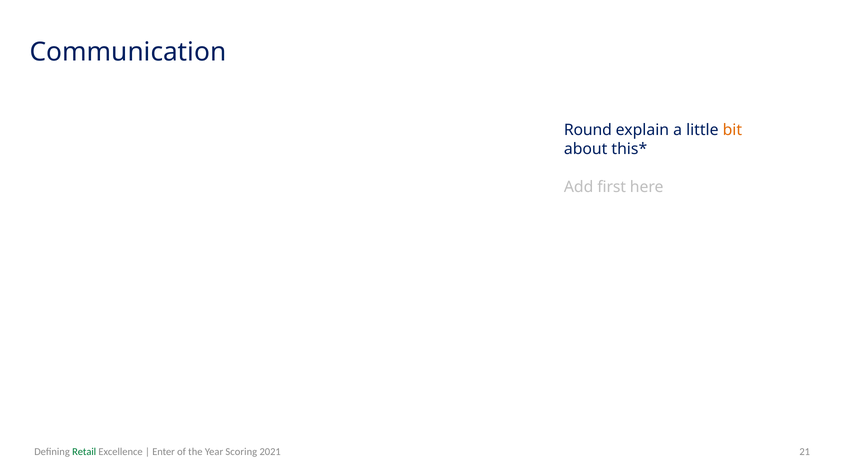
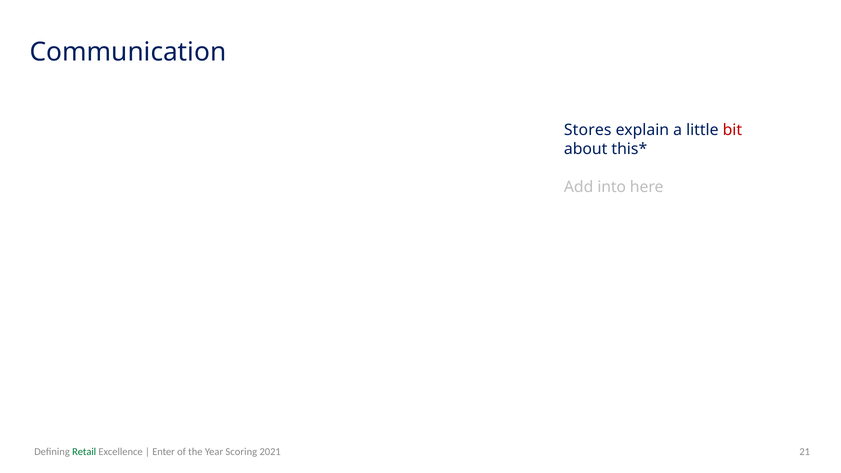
Round: Round -> Stores
bit colour: orange -> red
first: first -> into
